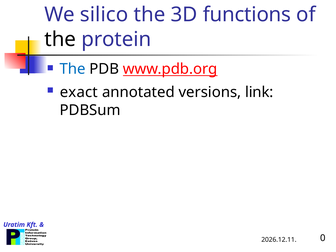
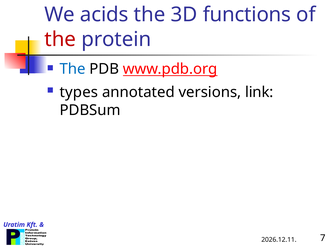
silico: silico -> acids
the at (60, 39) colour: black -> red
exact: exact -> types
0: 0 -> 7
